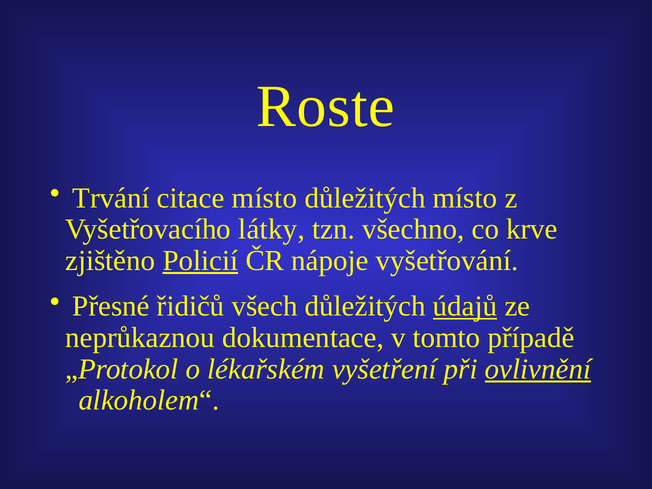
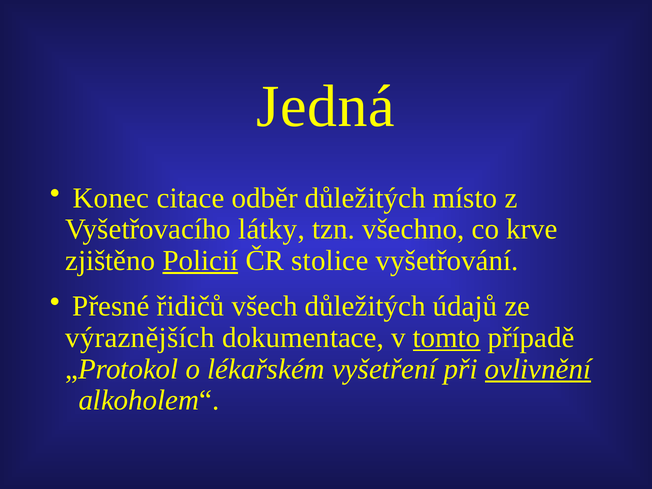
Roste: Roste -> Jedná
Trvání: Trvání -> Konec
citace místo: místo -> odběr
nápoje: nápoje -> stolice
údajů underline: present -> none
neprůkaznou: neprůkaznou -> výraznějších
tomto underline: none -> present
